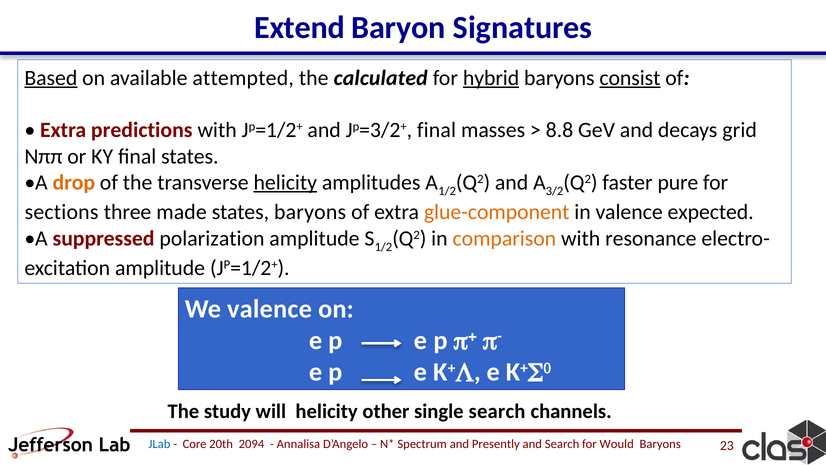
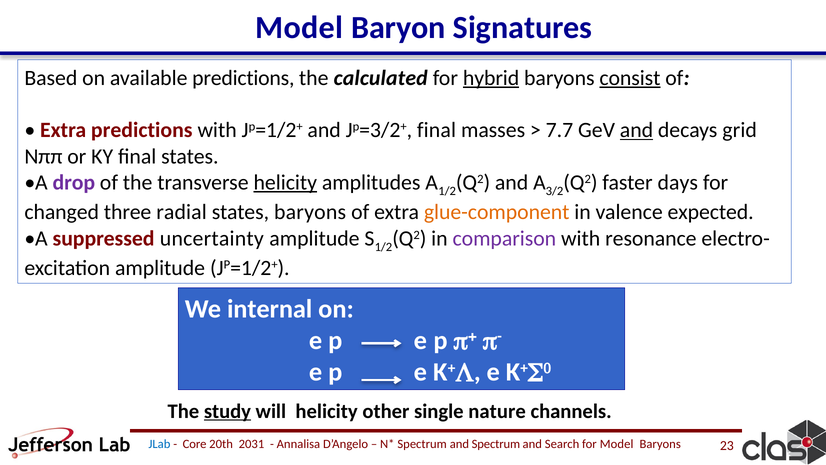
Extend at (299, 28): Extend -> Model
Based underline: present -> none
available attempted: attempted -> predictions
8.8: 8.8 -> 7.7
and at (636, 130) underline: none -> present
drop colour: orange -> purple
pure: pure -> days
sections: sections -> changed
made: made -> radial
polarization: polarization -> uncertainty
comparison colour: orange -> purple
We valence: valence -> internal
study underline: none -> present
single search: search -> nature
2094: 2094 -> 2031
and Presently: Presently -> Spectrum
for Would: Would -> Model
